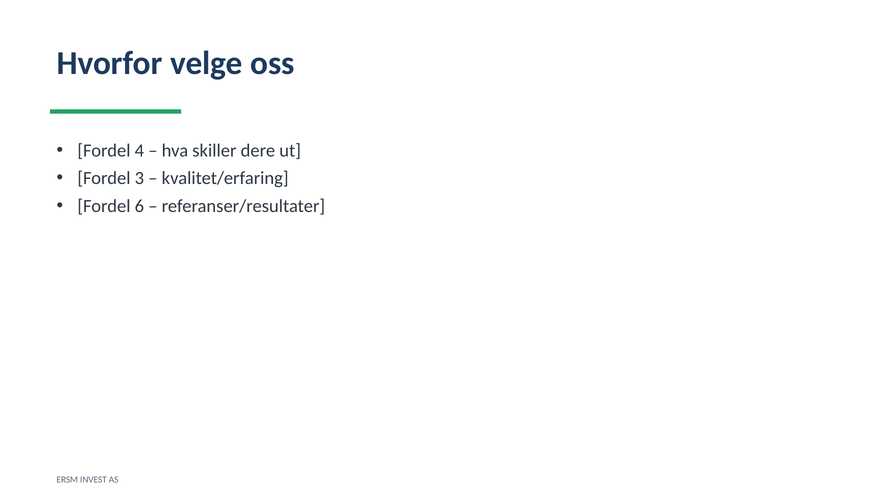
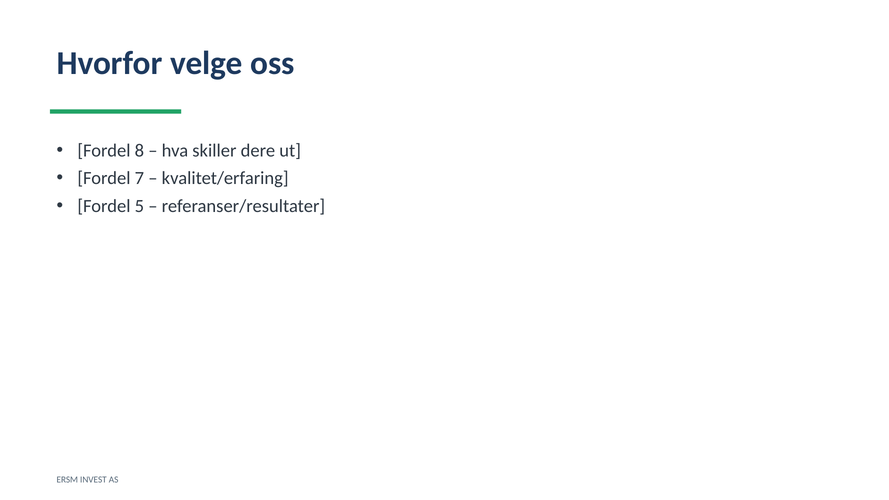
4: 4 -> 8
3: 3 -> 7
6: 6 -> 5
